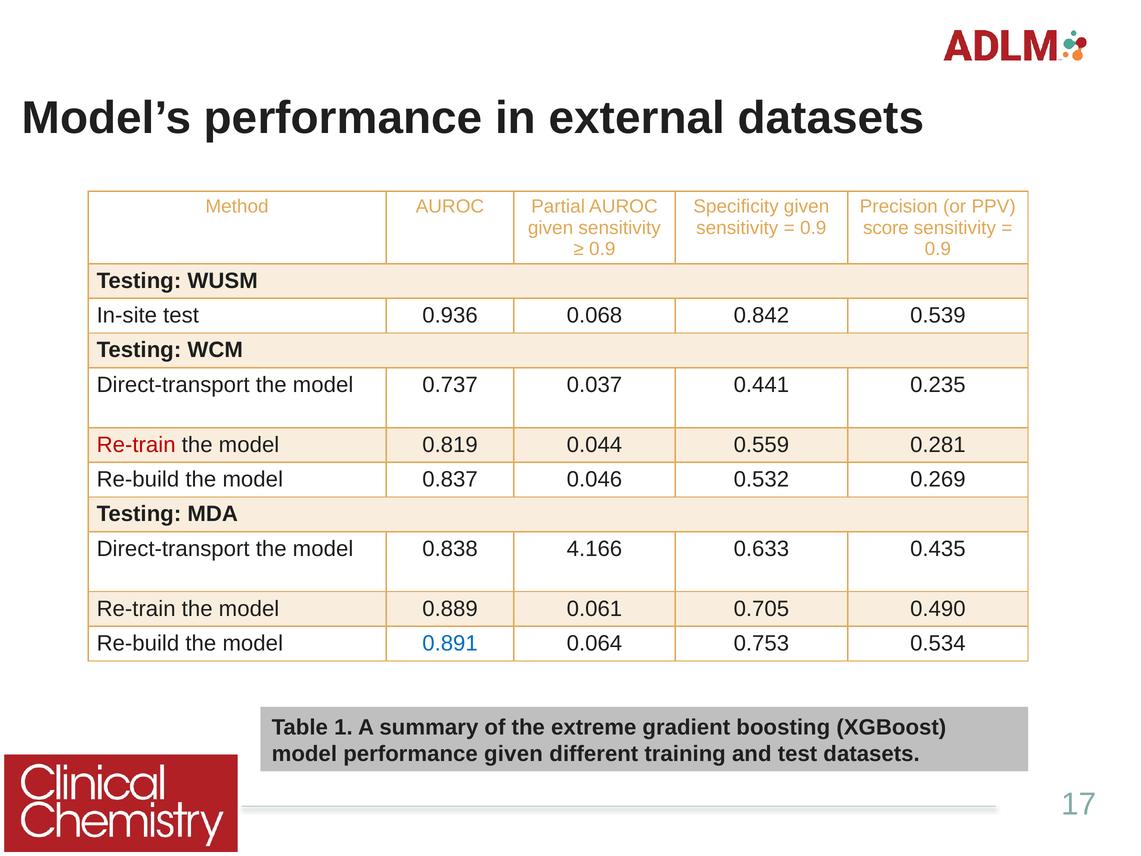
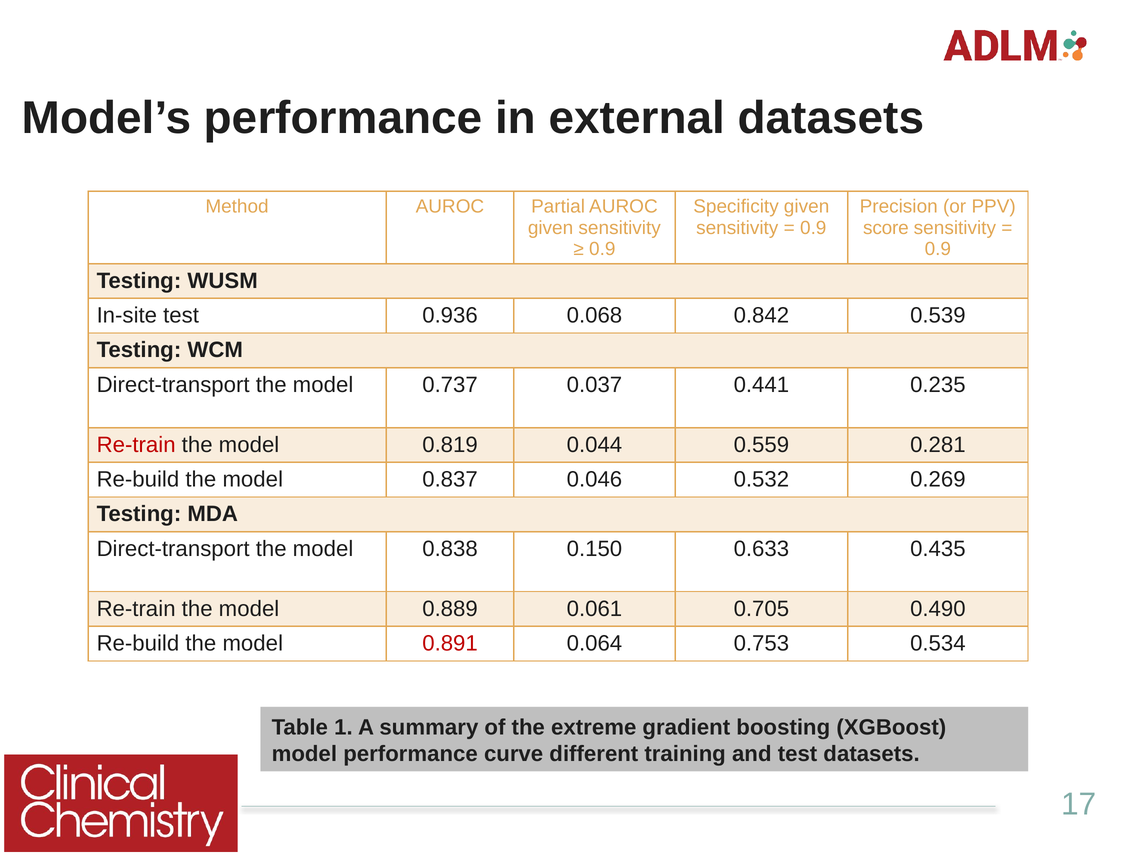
4.166: 4.166 -> 0.150
0.891 colour: blue -> red
performance given: given -> curve
